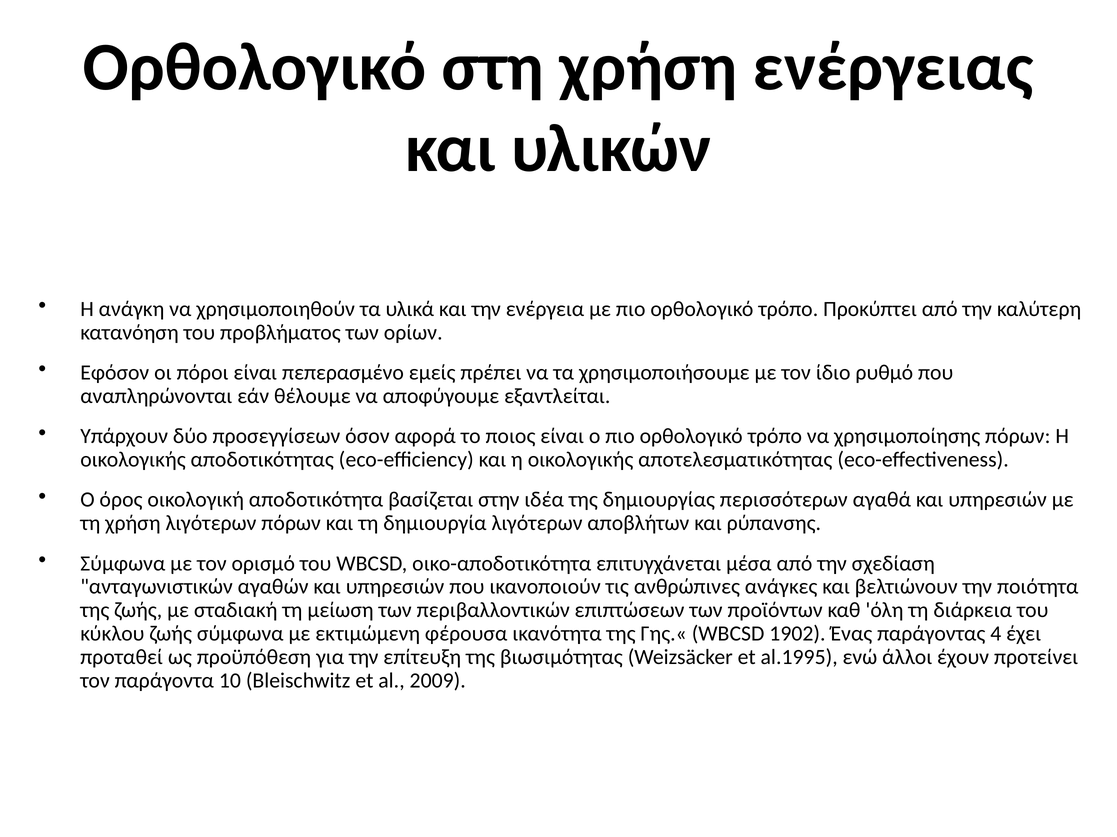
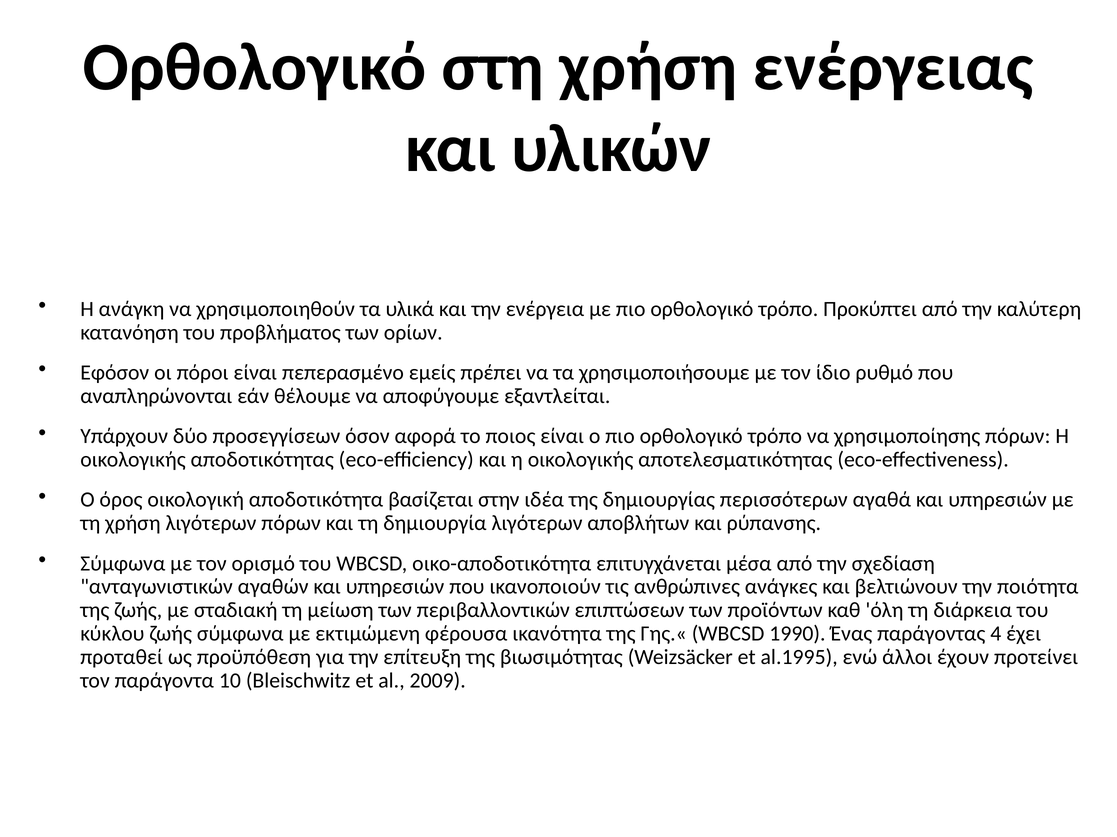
1902: 1902 -> 1990
